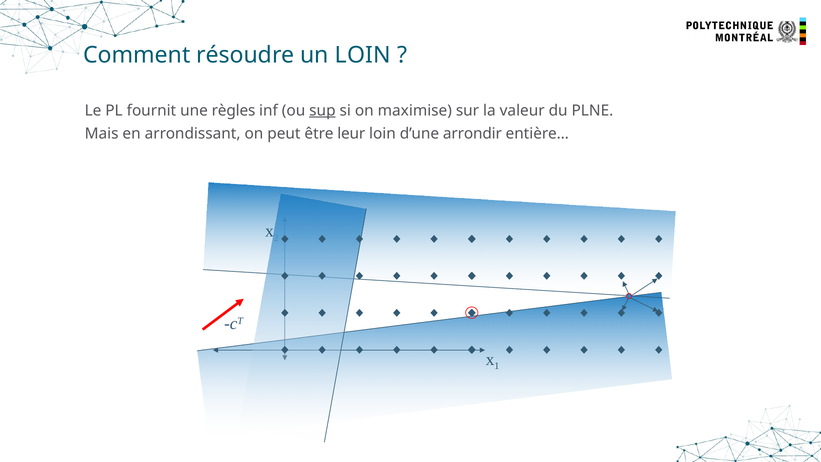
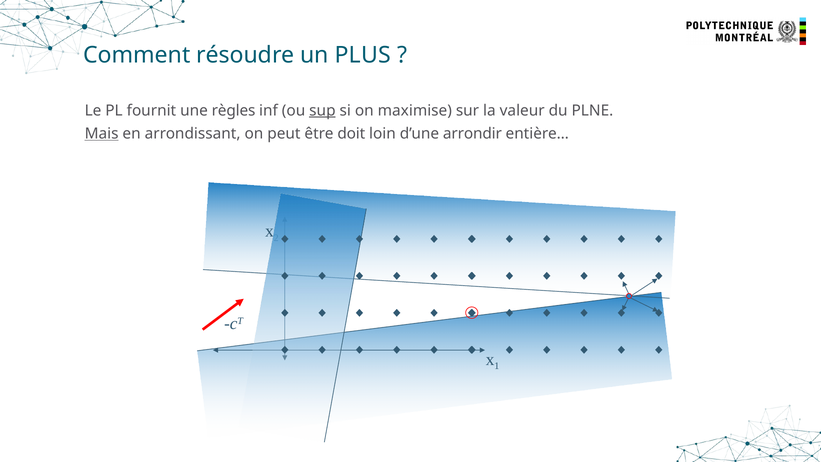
un LOIN: LOIN -> PLUS
Mais underline: none -> present
leur: leur -> doit
